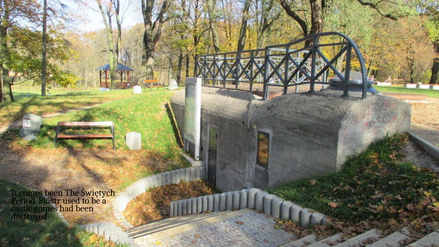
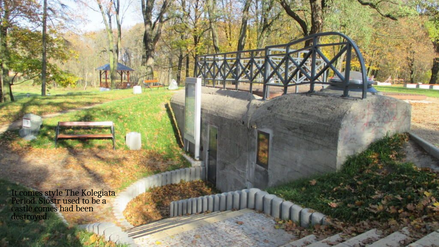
comes been: been -> style
Świętych: Świętych -> Kolegiata
